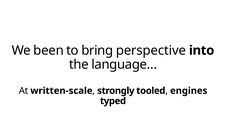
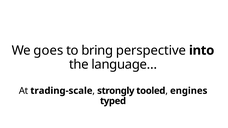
been: been -> goes
written-scale: written-scale -> trading-scale
